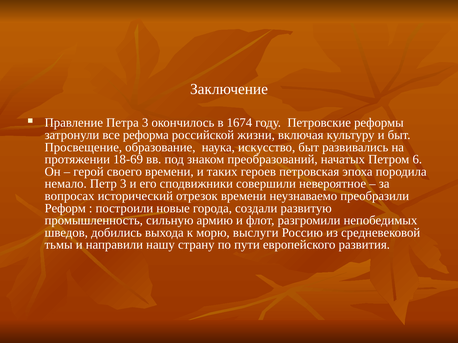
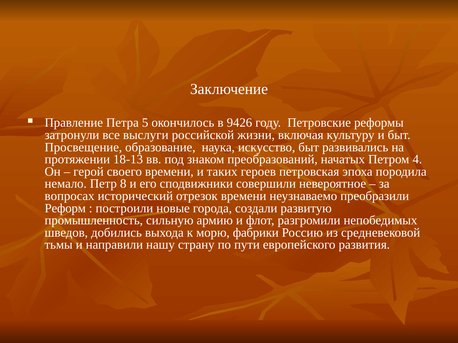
Петра 3: 3 -> 5
1674: 1674 -> 9426
реформа: реформа -> выслуги
18-69: 18-69 -> 18-13
6: 6 -> 4
Петр 3: 3 -> 8
выслуги: выслуги -> фабрики
